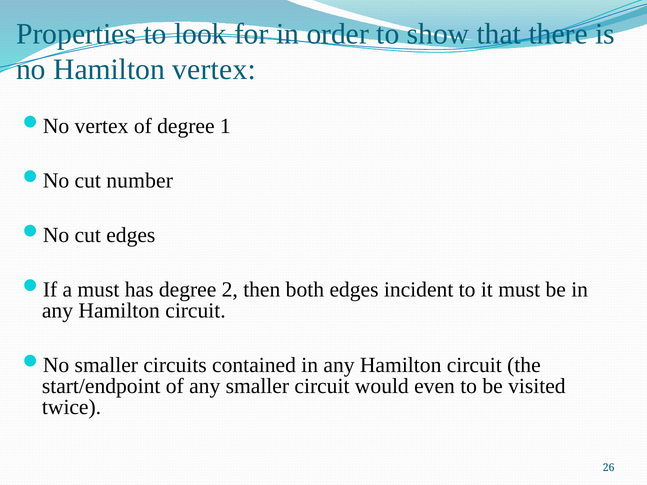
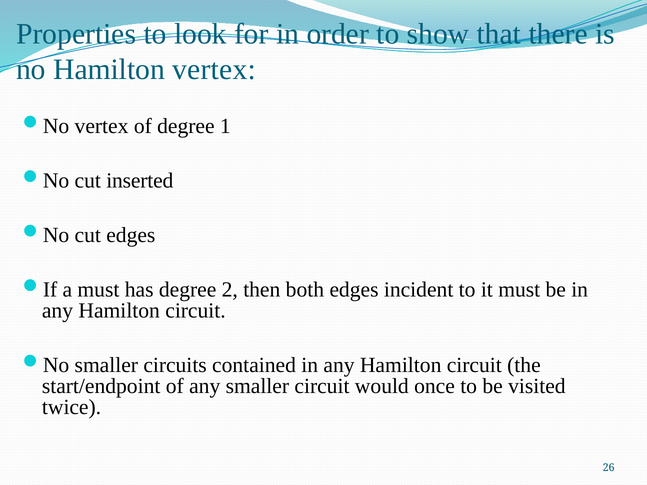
number: number -> inserted
even: even -> once
